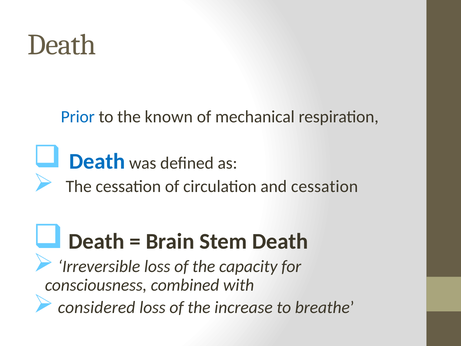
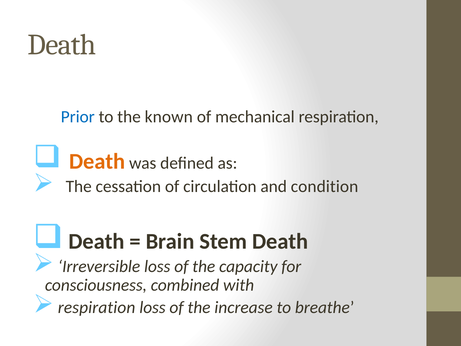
Death at (97, 161) colour: blue -> orange
and cessation: cessation -> condition
considered at (97, 307): considered -> respiration
